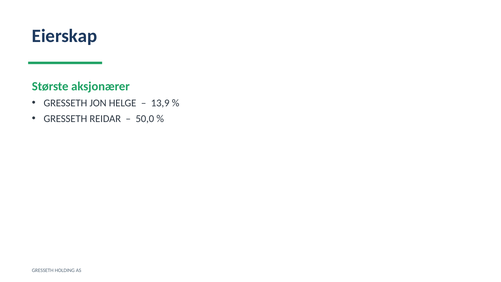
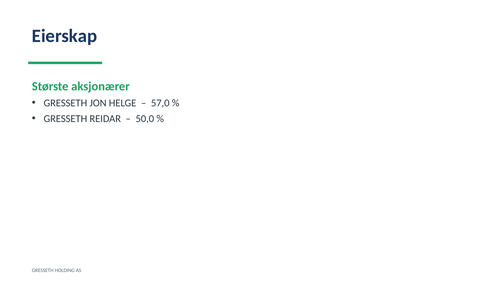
13,9: 13,9 -> 57,0
